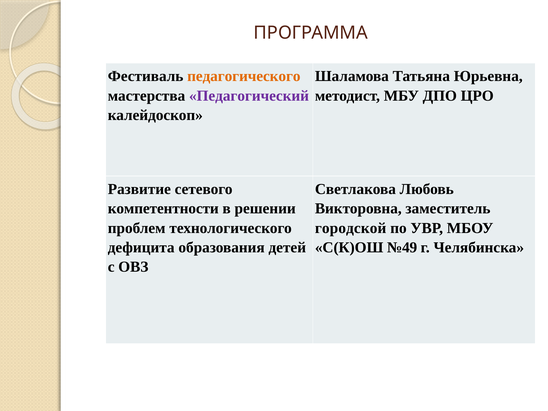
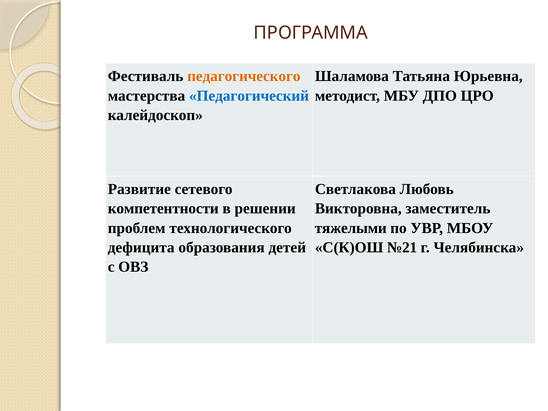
Педагогический colour: purple -> blue
городской: городской -> тяжелыми
№49: №49 -> №21
